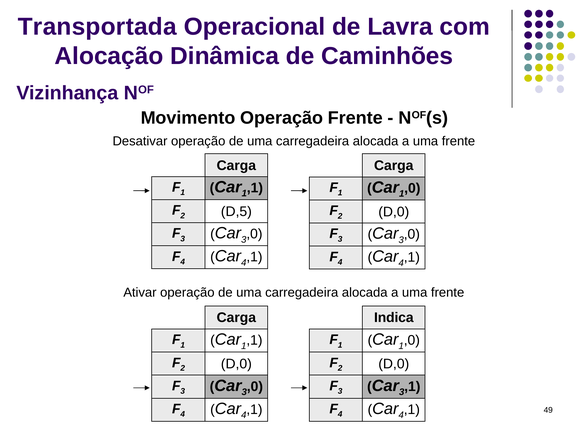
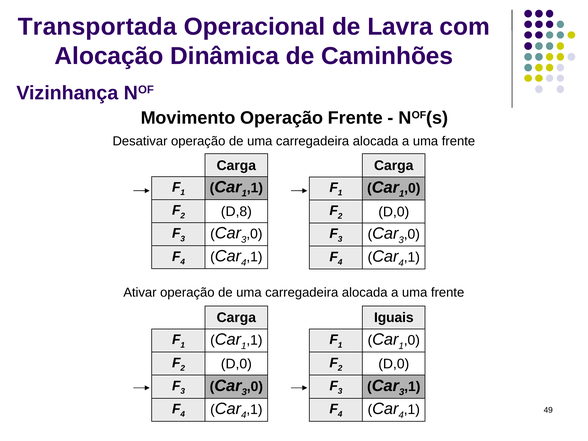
D,5: D,5 -> D,8
Indica: Indica -> Iguais
